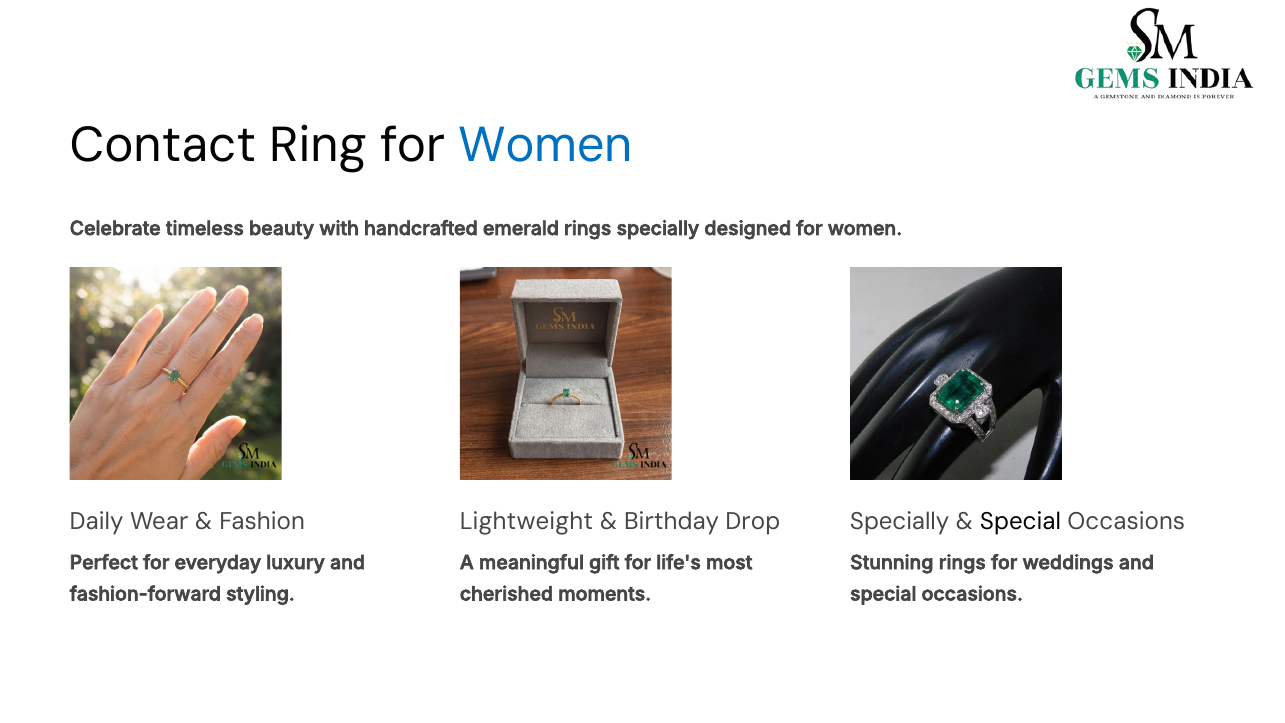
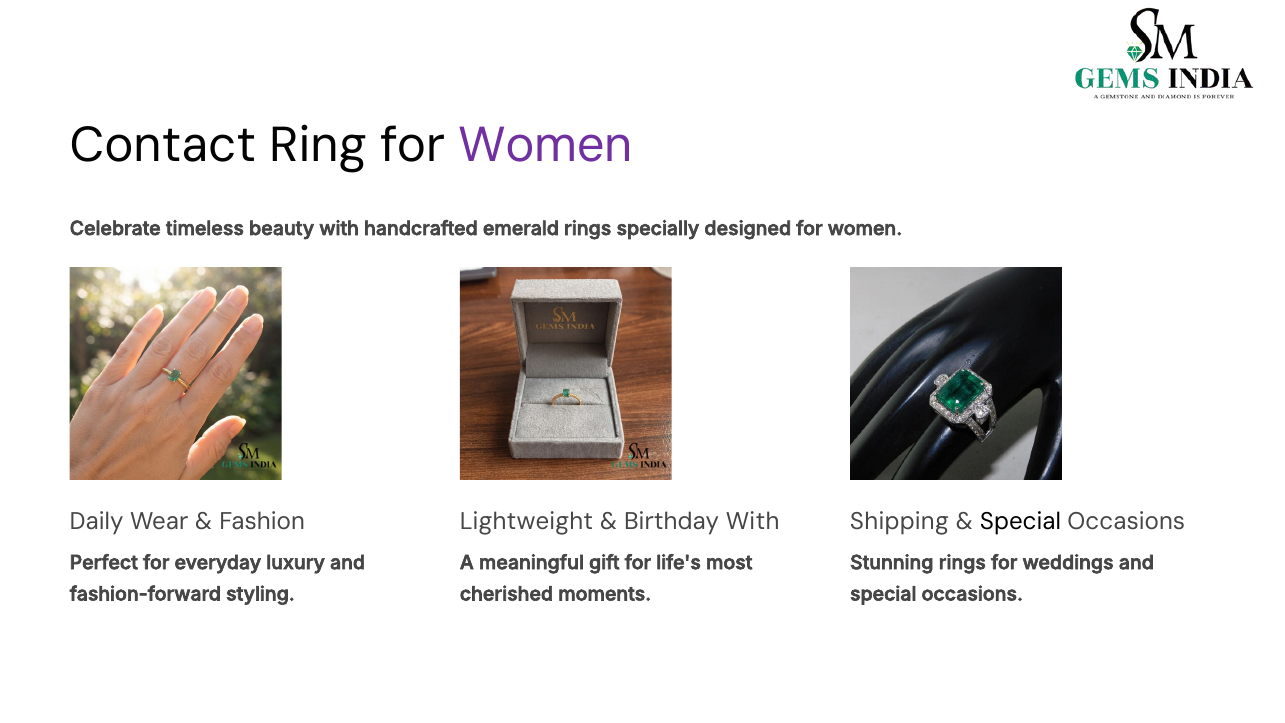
Women at (545, 145) colour: blue -> purple
Birthday Drop: Drop -> With
Specially at (900, 521): Specially -> Shipping
